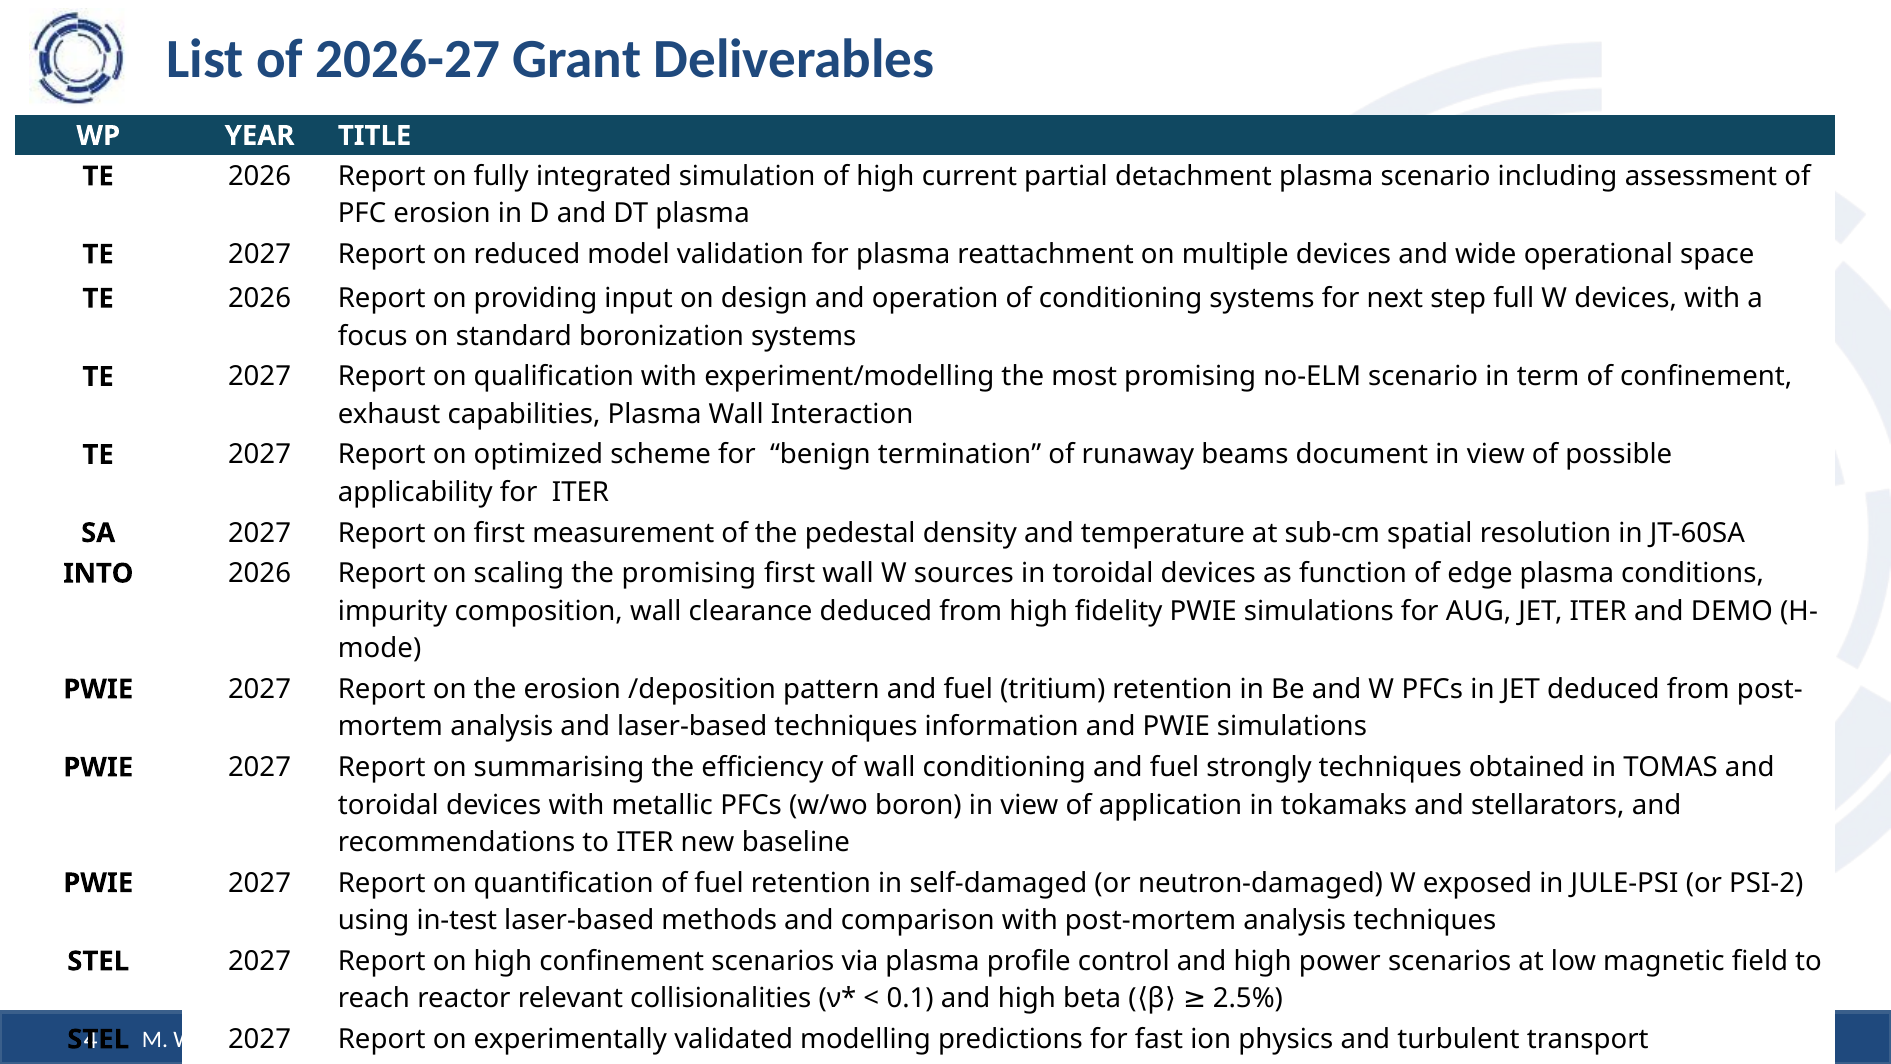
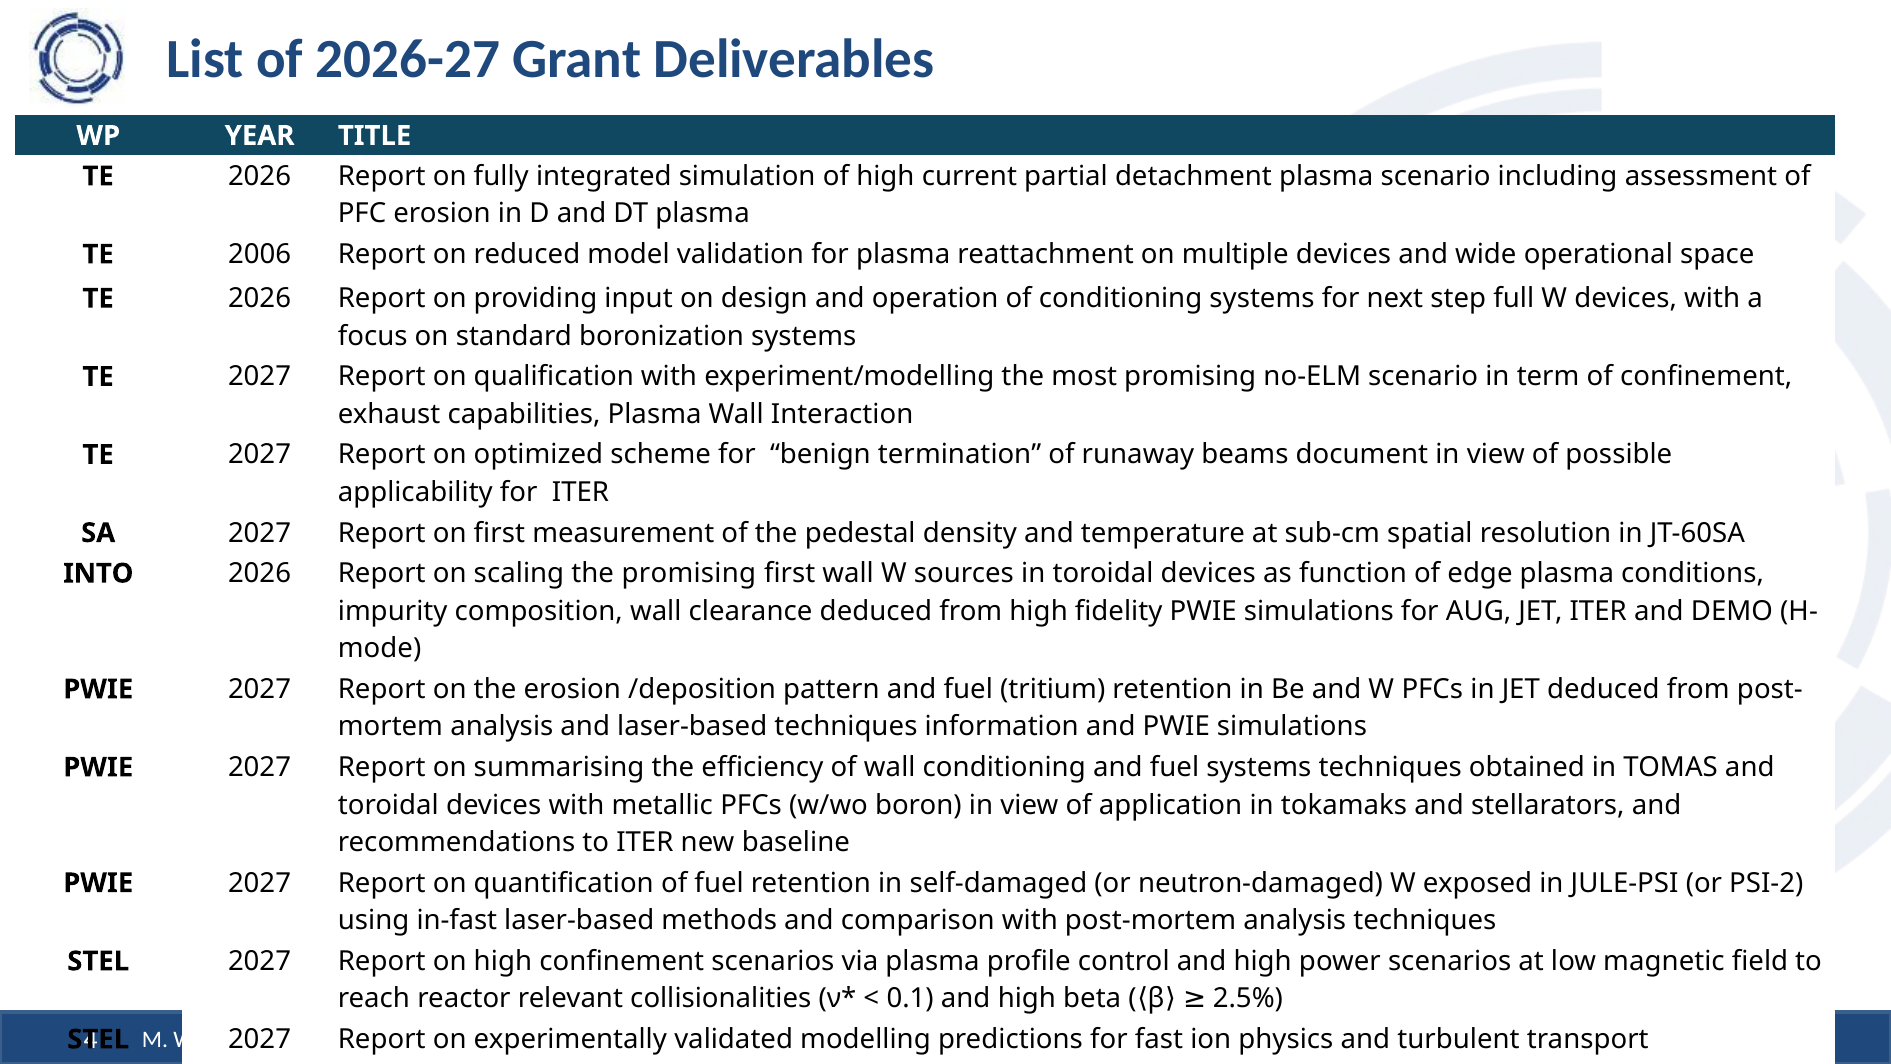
2027 at (260, 254): 2027 -> 2006
fuel strongly: strongly -> systems
in-test: in-test -> in-fast
